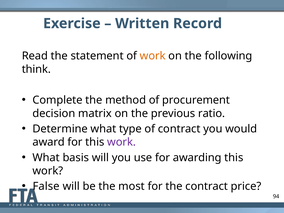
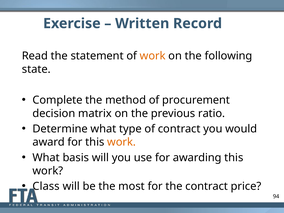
think: think -> state
work at (122, 142) colour: purple -> orange
False: False -> Class
